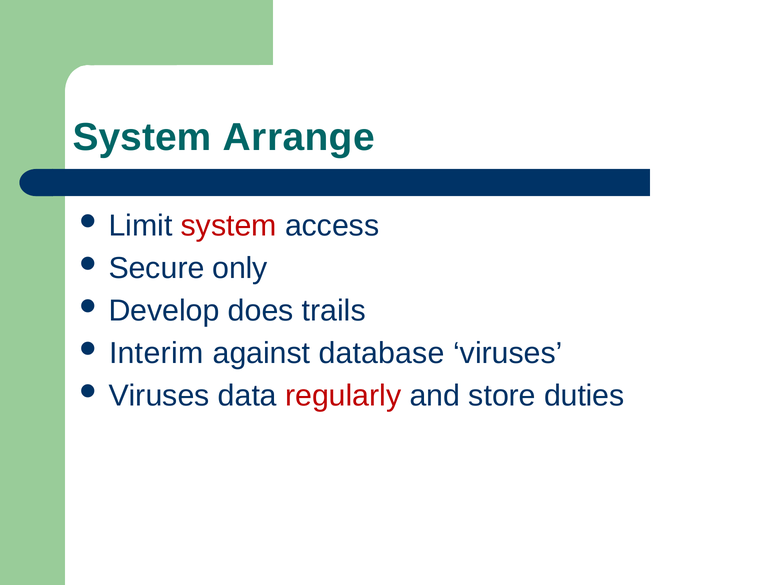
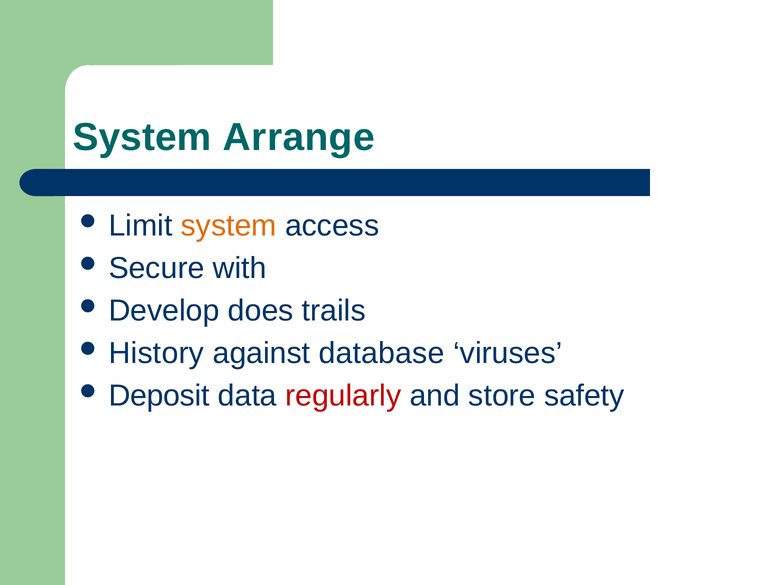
system at (229, 226) colour: red -> orange
only: only -> with
Interim: Interim -> History
Viruses at (159, 396): Viruses -> Deposit
duties: duties -> safety
